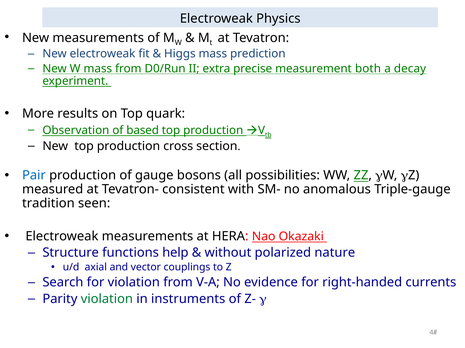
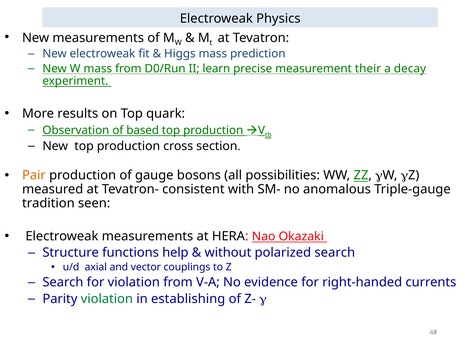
extra: extra -> learn
both: both -> their
Pair colour: blue -> orange
polarized nature: nature -> search
instruments: instruments -> establishing
